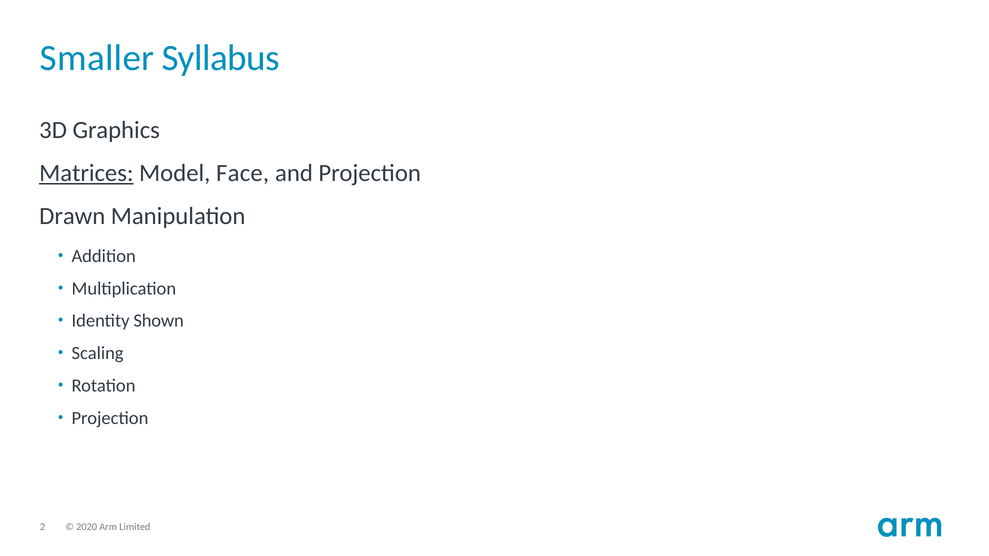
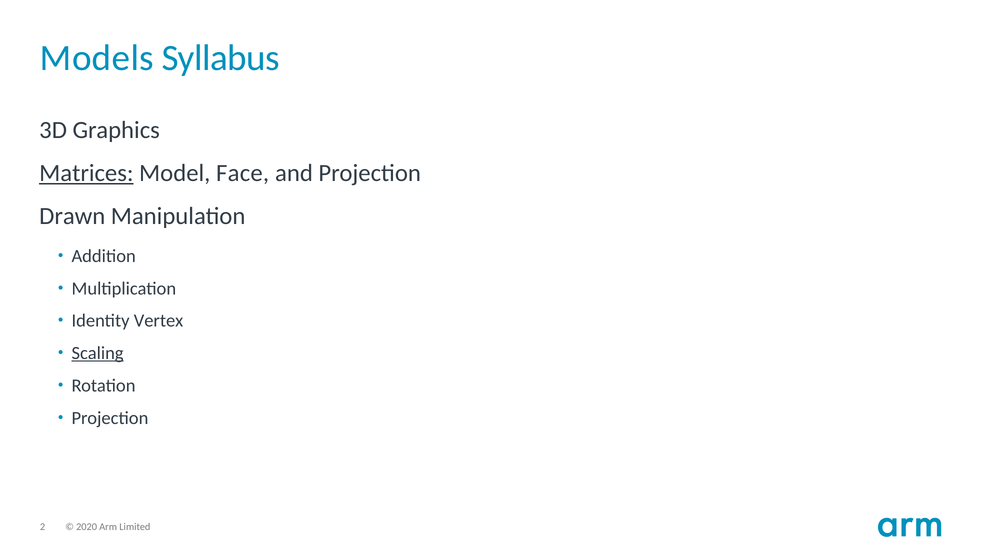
Smaller: Smaller -> Models
Shown: Shown -> Vertex
Scaling underline: none -> present
